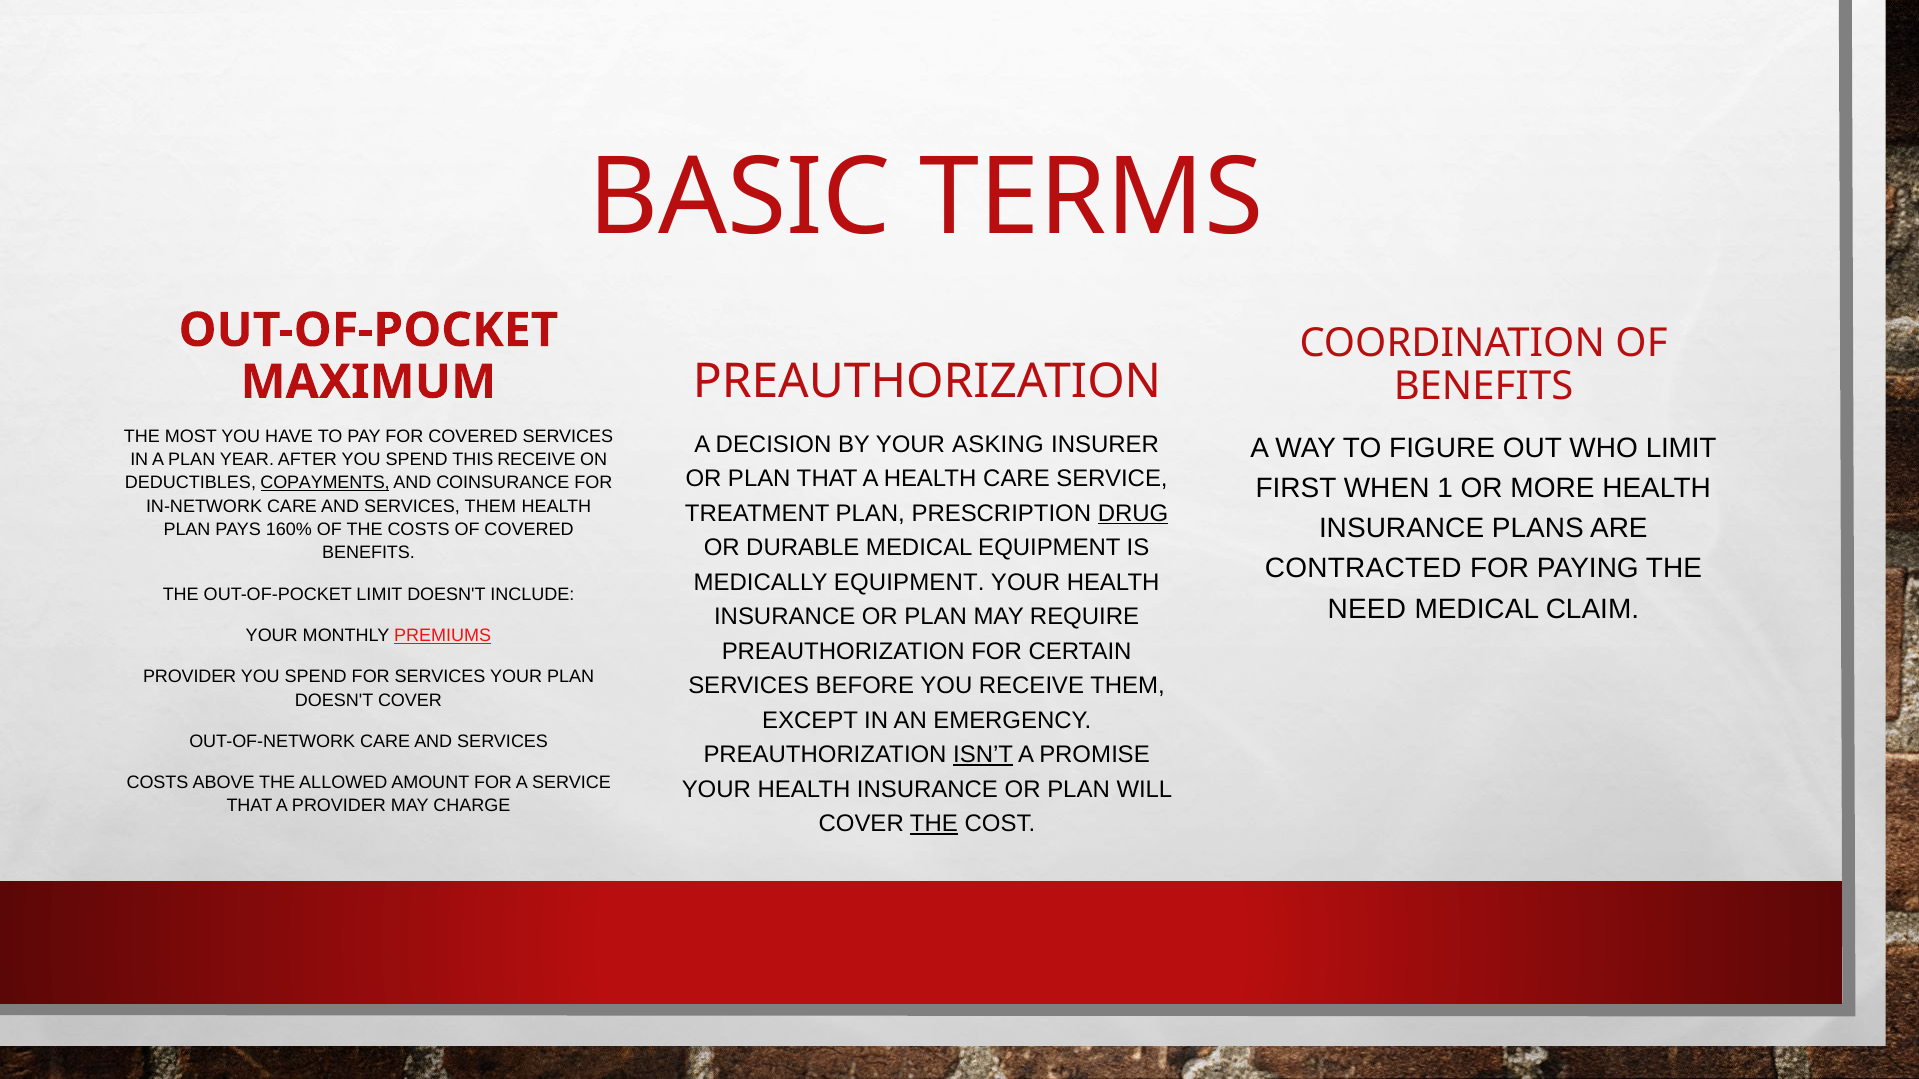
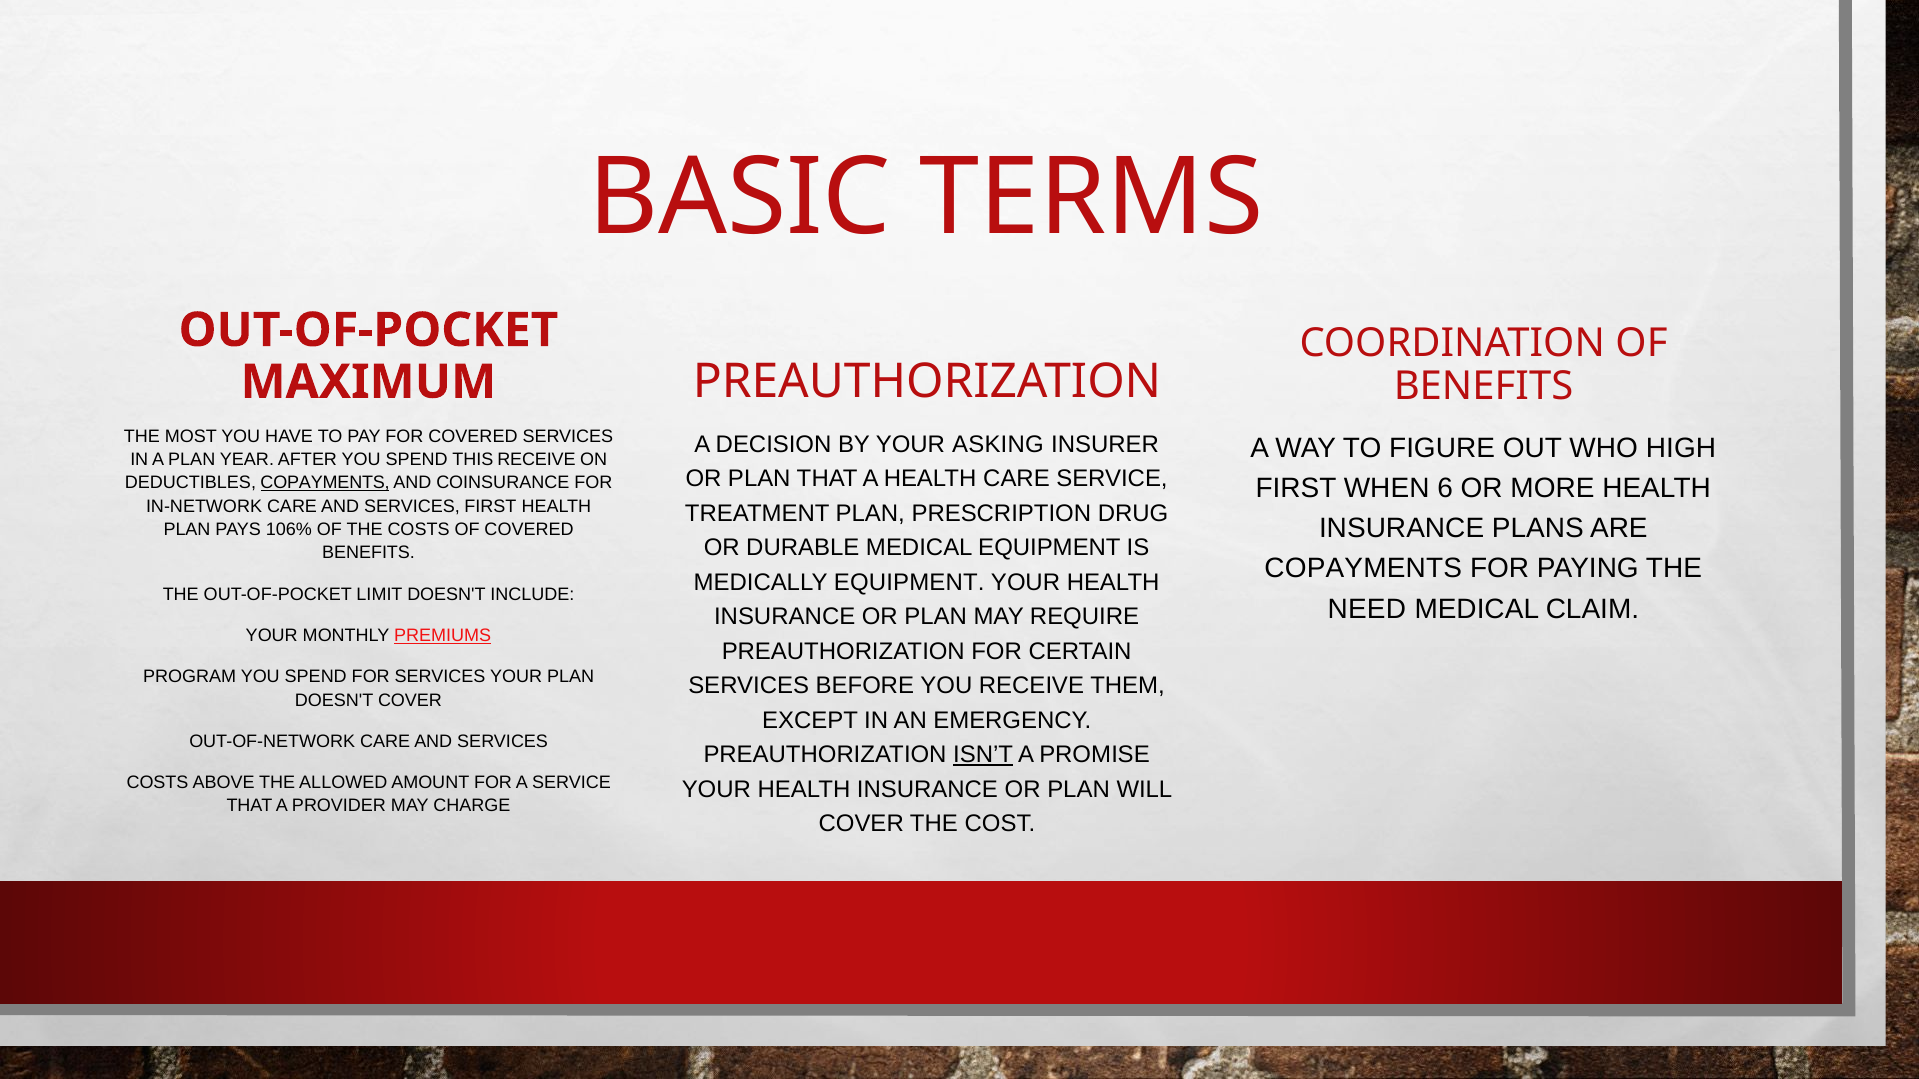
WHO LIMIT: LIMIT -> HIGH
1: 1 -> 6
SERVICES THEM: THEM -> FIRST
DRUG underline: present -> none
160%: 160% -> 106%
CONTRACTED at (1363, 569): CONTRACTED -> COPAYMENTS
PROVIDER at (190, 677): PROVIDER -> PROGRAM
THE at (934, 824) underline: present -> none
